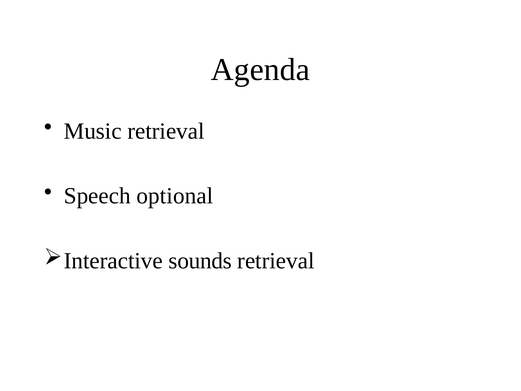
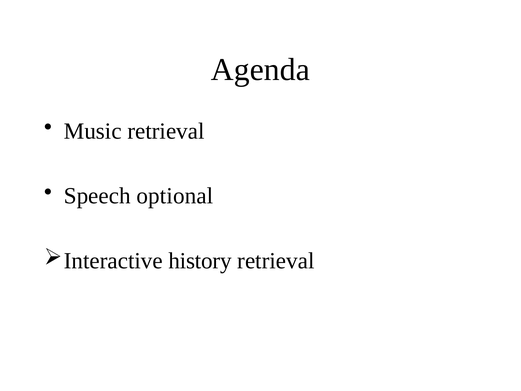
sounds: sounds -> history
